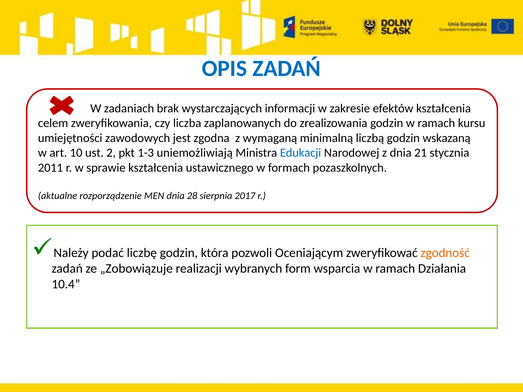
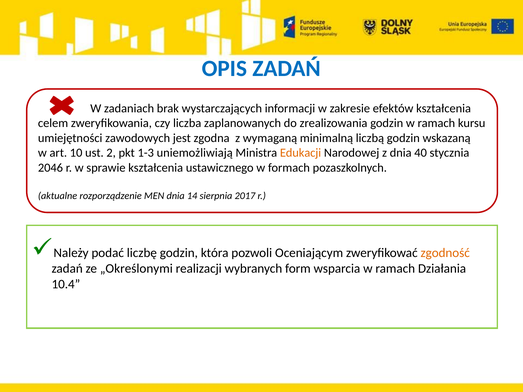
Edukacji colour: blue -> orange
21: 21 -> 40
2011: 2011 -> 2046
28: 28 -> 14
„Zobowiązuje: „Zobowiązuje -> „Określonymi
